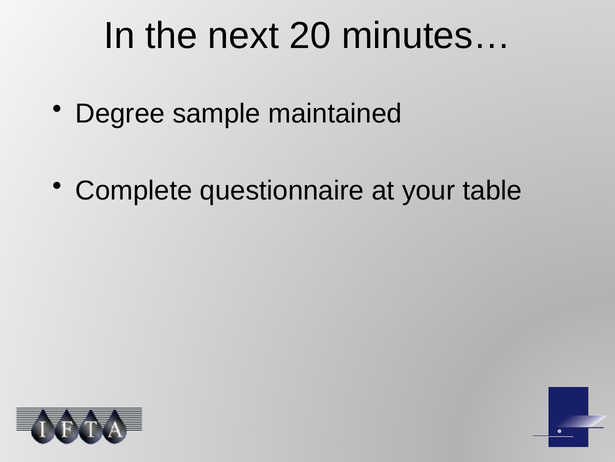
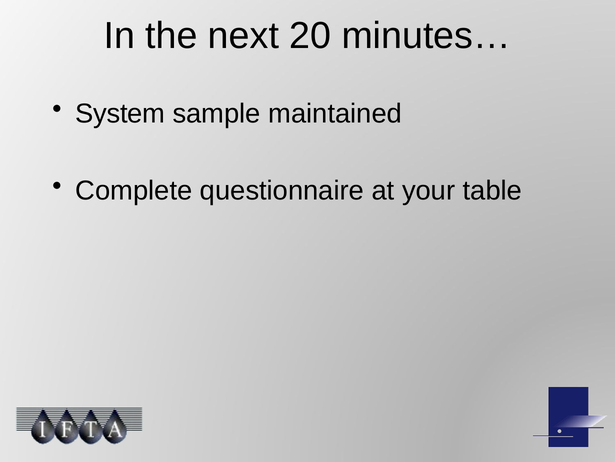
Degree: Degree -> System
